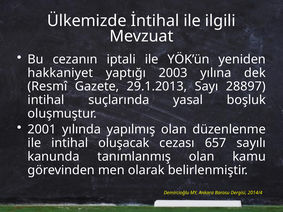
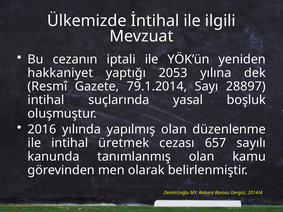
2003: 2003 -> 2053
29.1.2013: 29.1.2013 -> 79.1.2014
2001: 2001 -> 2016
oluşacak: oluşacak -> üretmek
